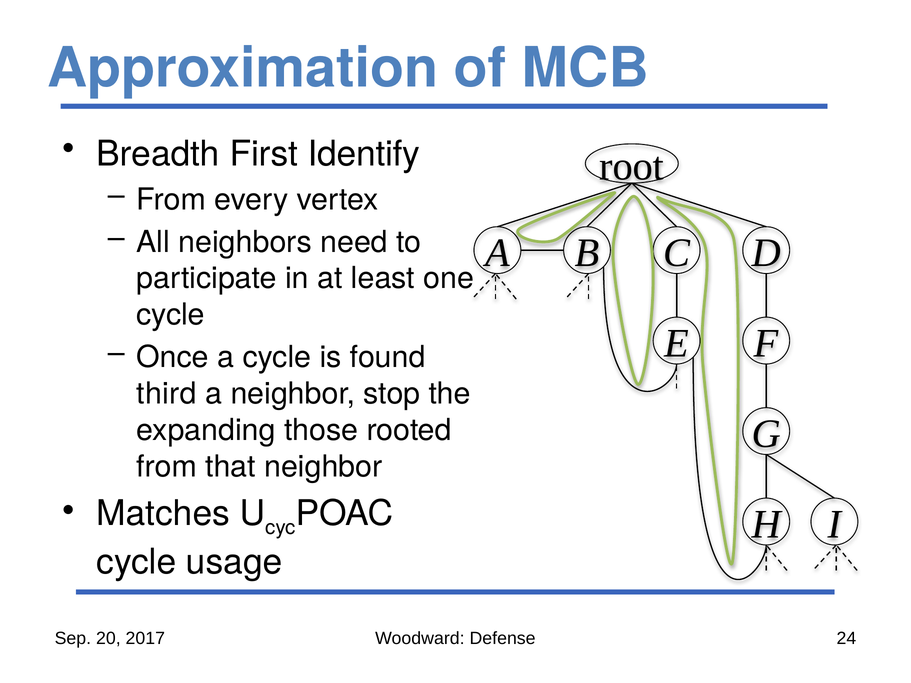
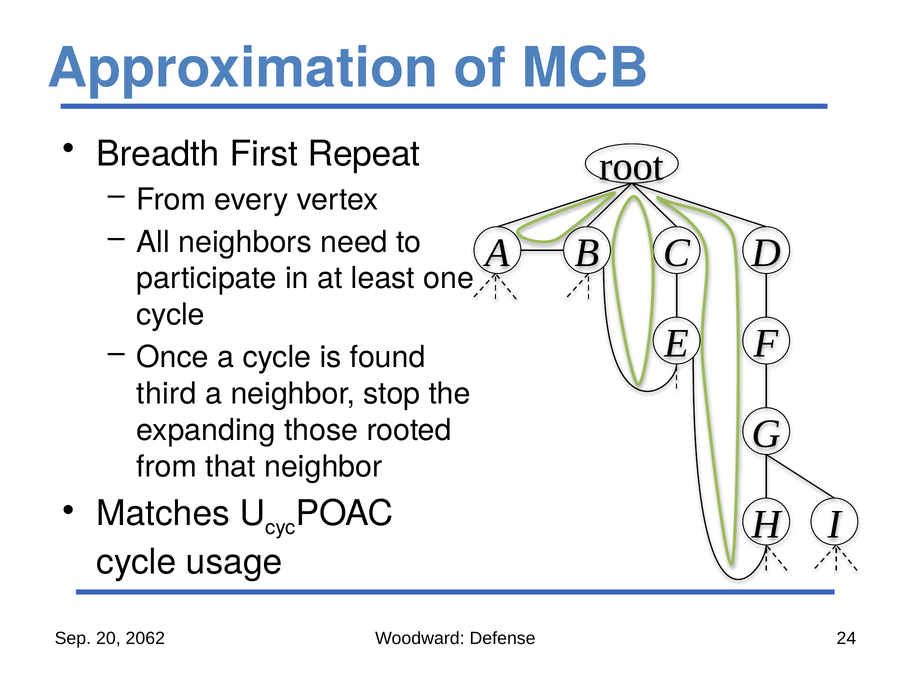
Identify: Identify -> Repeat
2017: 2017 -> 2062
